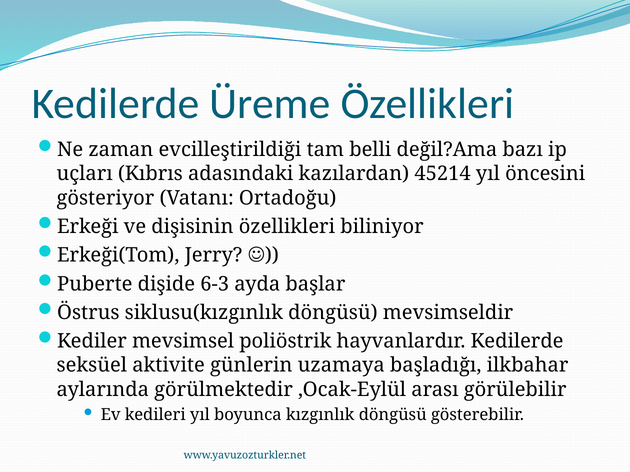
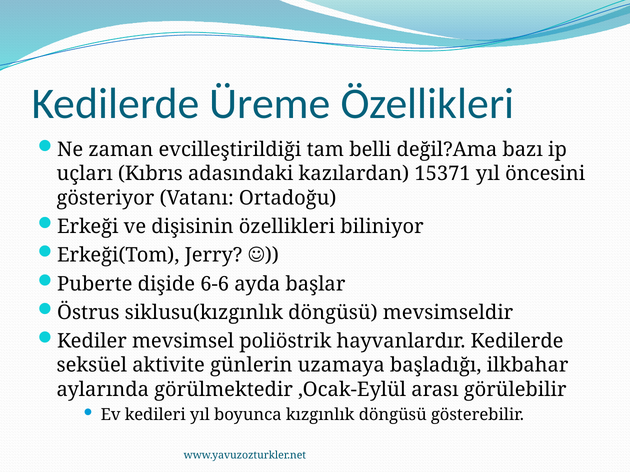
45214: 45214 -> 15371
6-3: 6-3 -> 6-6
